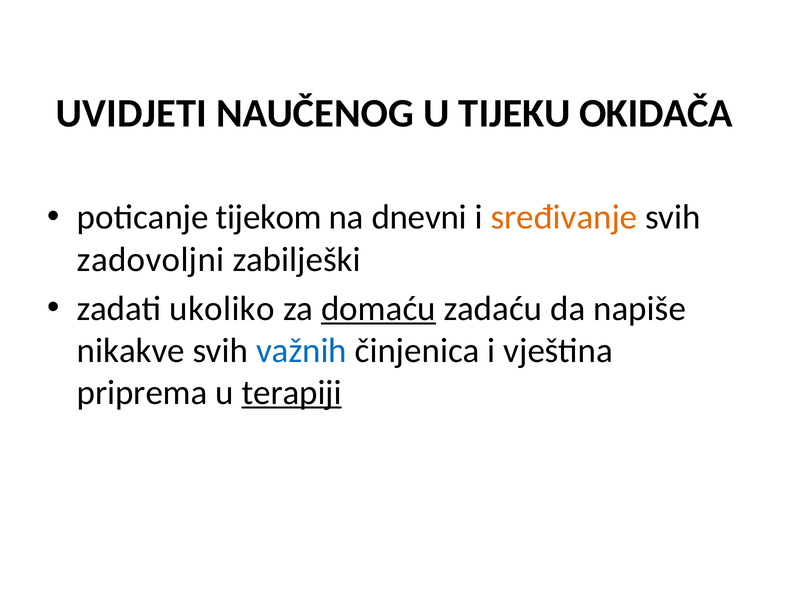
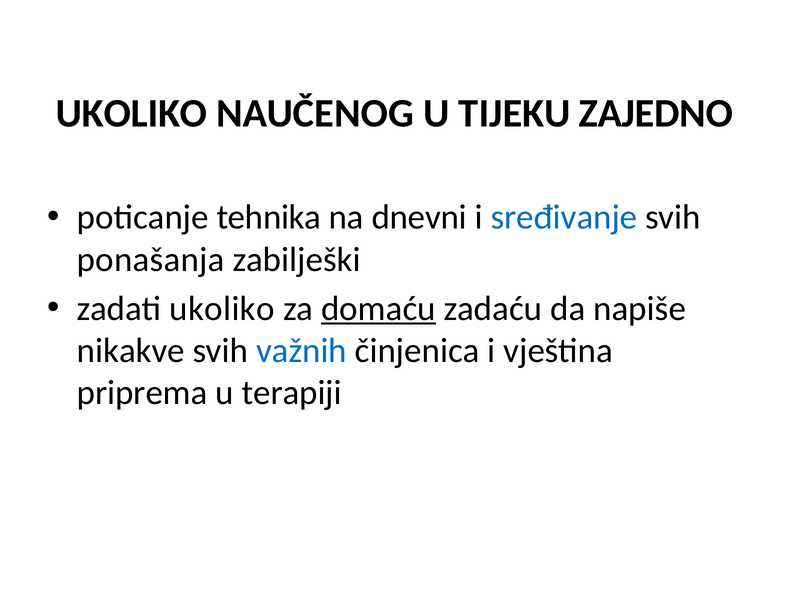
UVIDJETI at (131, 113): UVIDJETI -> UKOLIKO
OKIDAČA: OKIDAČA -> ZAJEDNO
tijekom: tijekom -> tehnika
sređivanje colour: orange -> blue
zadovoljni: zadovoljni -> ponašanja
terapiji underline: present -> none
